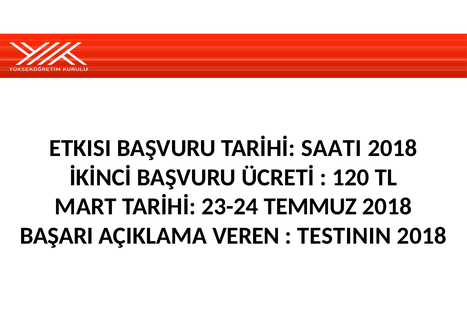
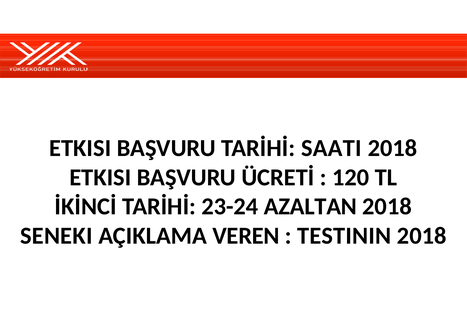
İKİNCİ at (100, 177): İKİNCİ -> ETKISI
MART: MART -> İKİNCİ
TEMMUZ: TEMMUZ -> AZALTAN
BAŞARI: BAŞARI -> SENEKI
